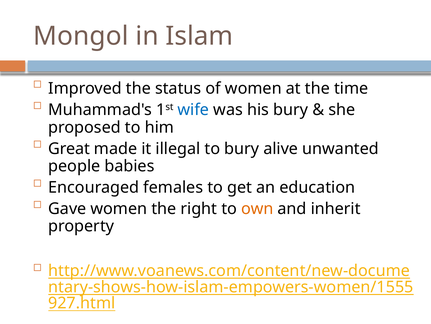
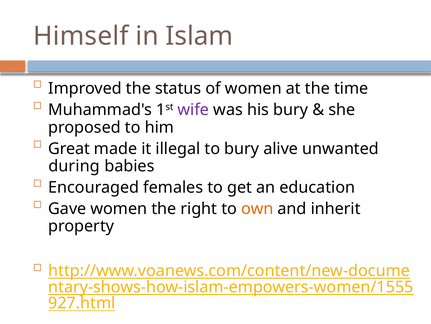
Mongol: Mongol -> Himself
wife colour: blue -> purple
people: people -> during
